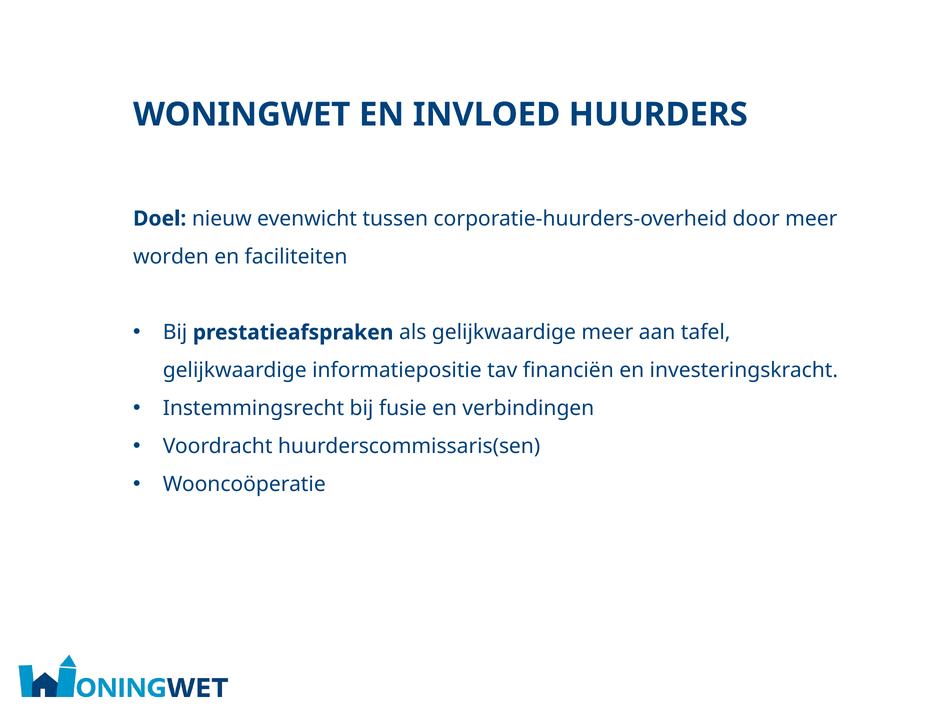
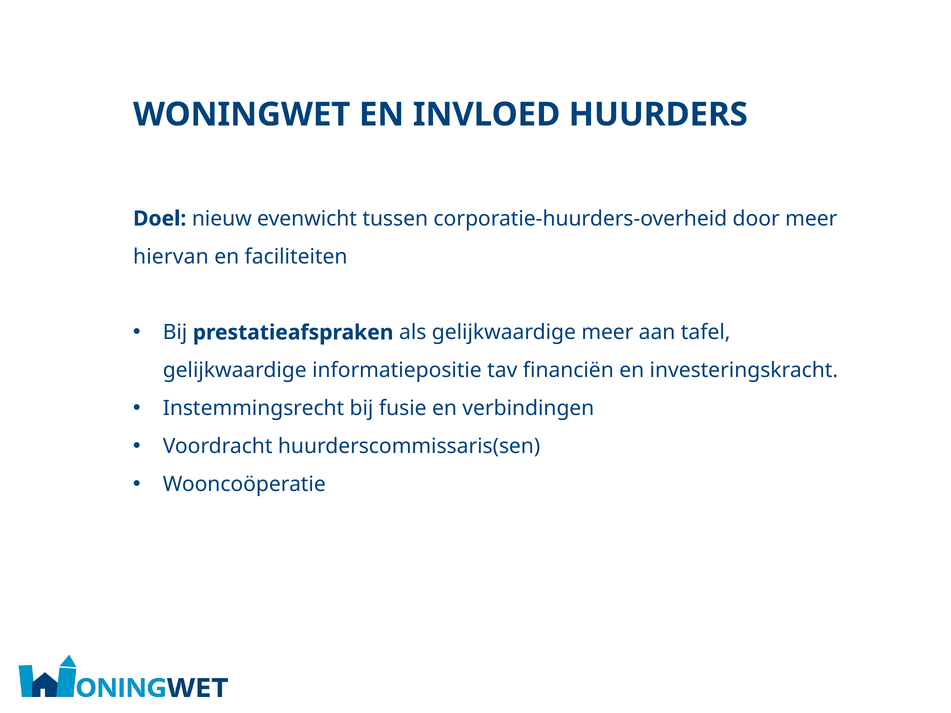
worden: worden -> hiervan
